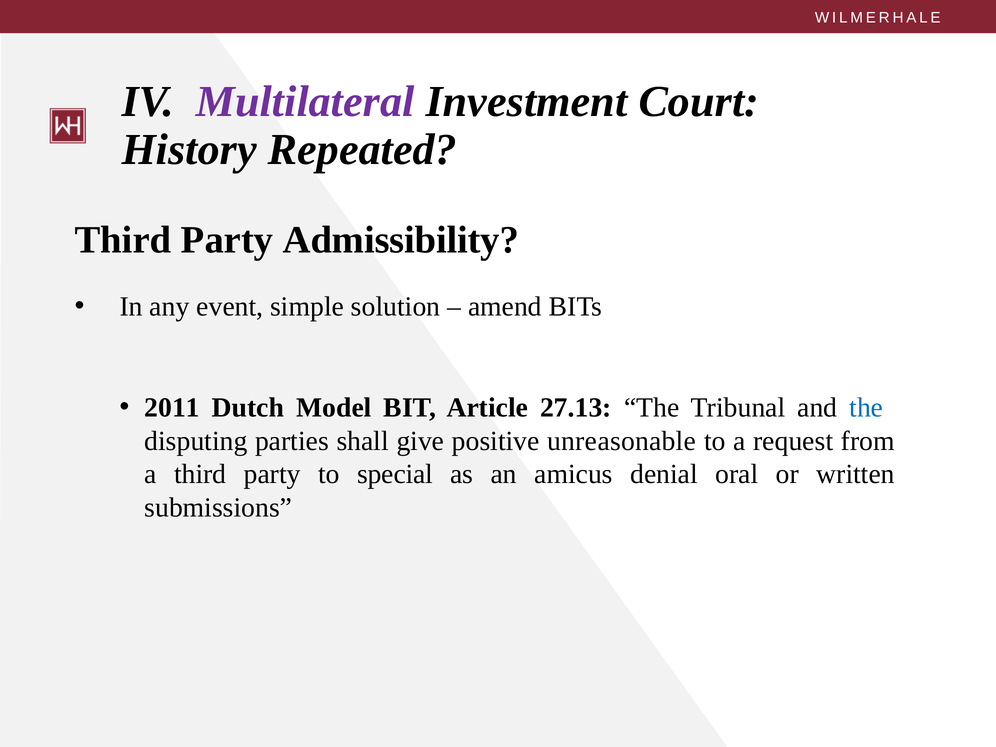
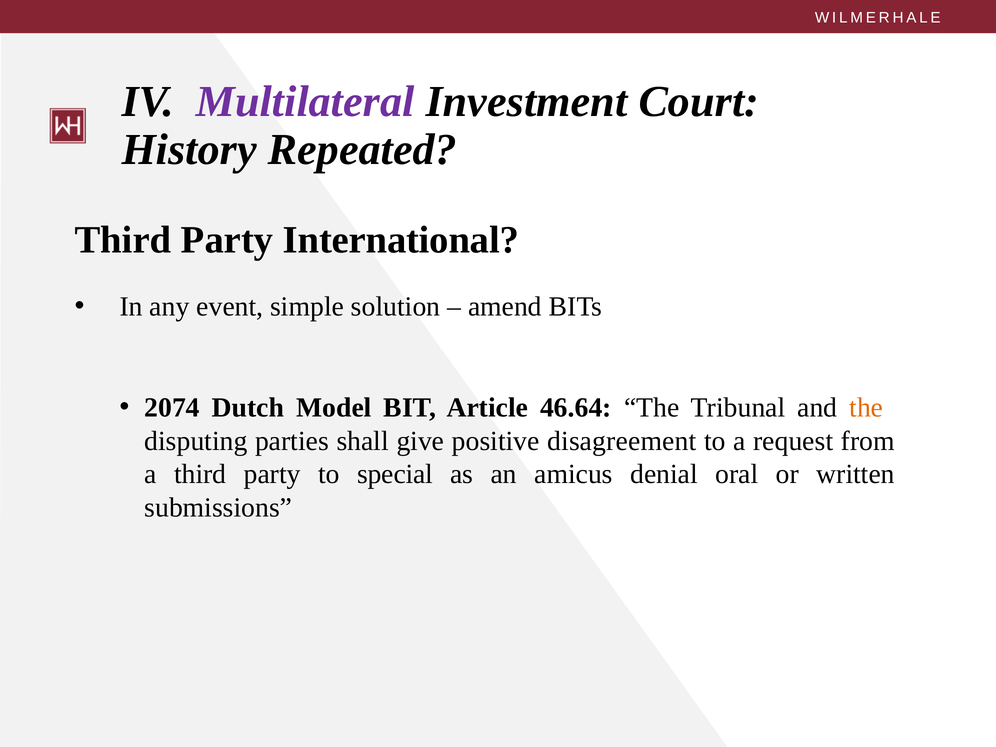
Admissibility: Admissibility -> International
2011: 2011 -> 2074
27.13: 27.13 -> 46.64
the at (866, 408) colour: blue -> orange
unreasonable: unreasonable -> disagreement
